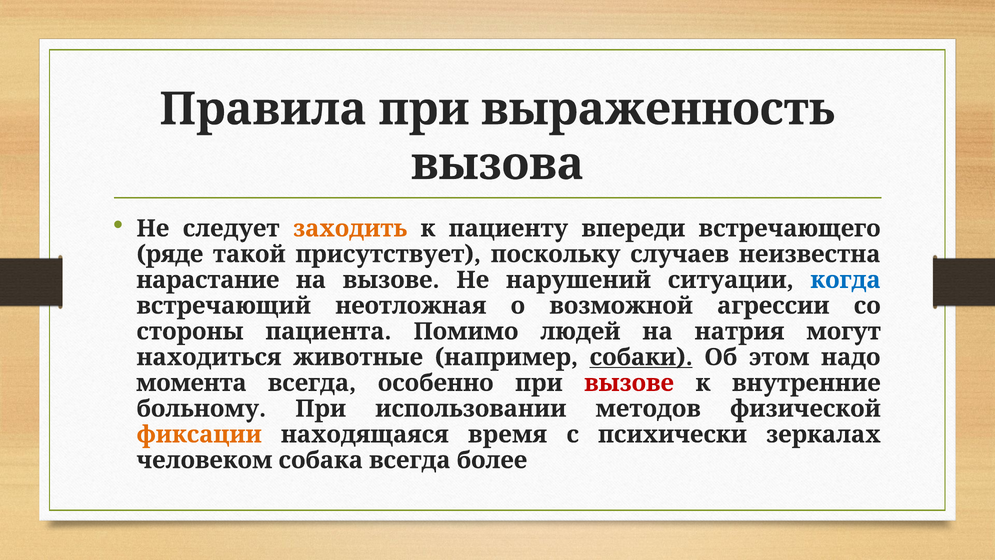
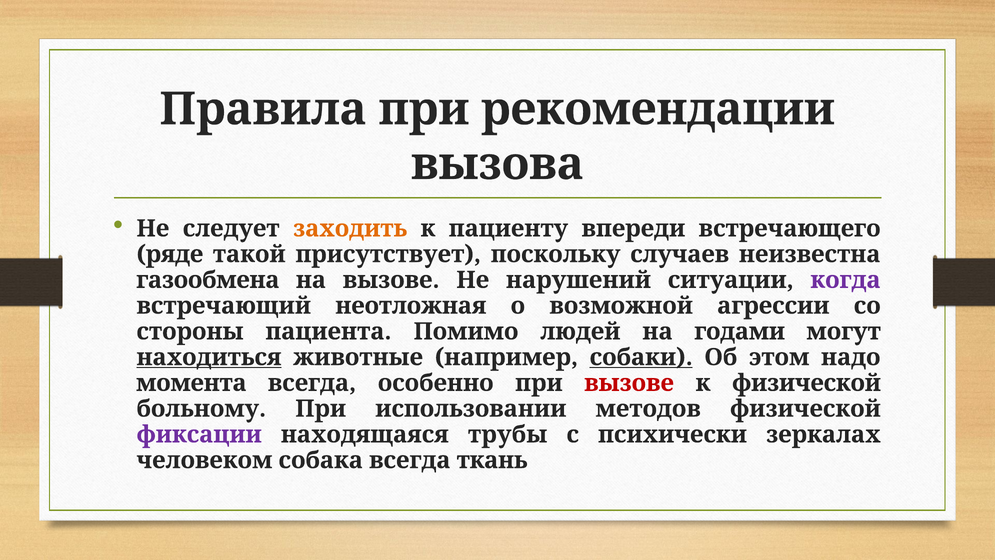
выраженность: выраженность -> рекомендации
нарастание: нарастание -> газообмена
когда colour: blue -> purple
натрия: натрия -> годами
находиться underline: none -> present
к внутренние: внутренние -> физической
фиксации colour: orange -> purple
время: время -> трубы
более: более -> ткань
